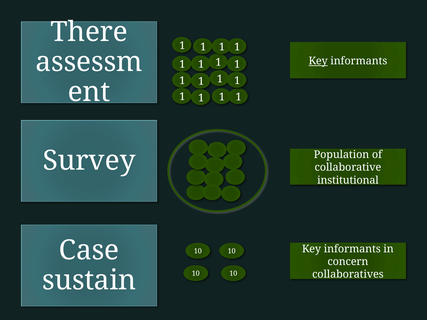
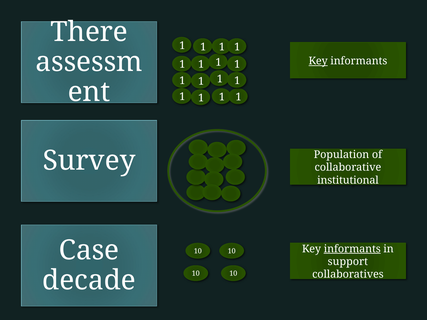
informants at (352, 249) underline: none -> present
concern: concern -> support
sustain: sustain -> decade
